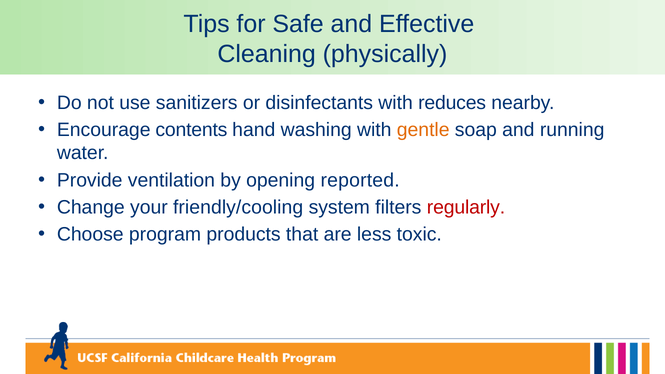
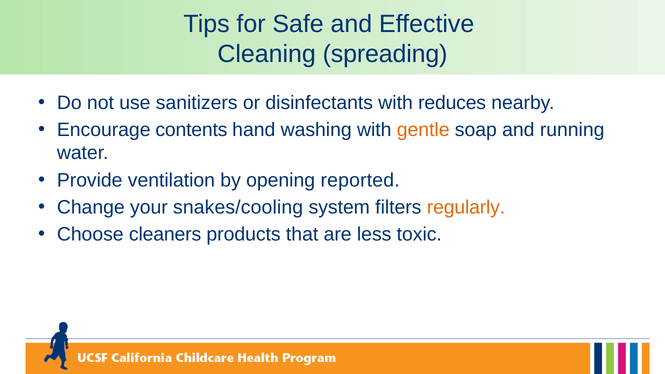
physically: physically -> spreading
friendly/cooling: friendly/cooling -> snakes/cooling
regularly colour: red -> orange
program: program -> cleaners
